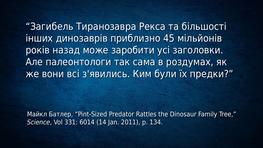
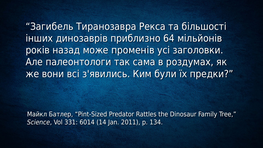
45: 45 -> 64
заробити: заробити -> променів
